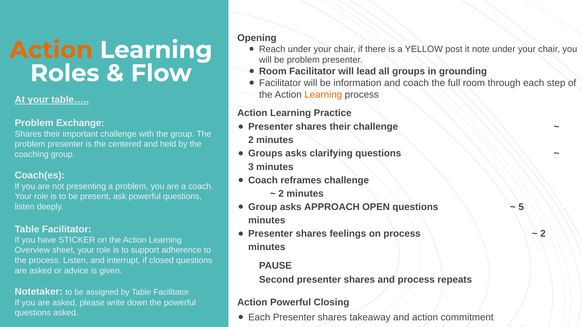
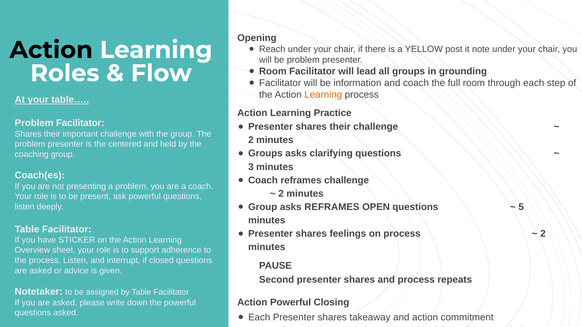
Action at (51, 50) colour: orange -> black
Problem Exchange: Exchange -> Facilitator
asks APPROACH: APPROACH -> REFRAMES
